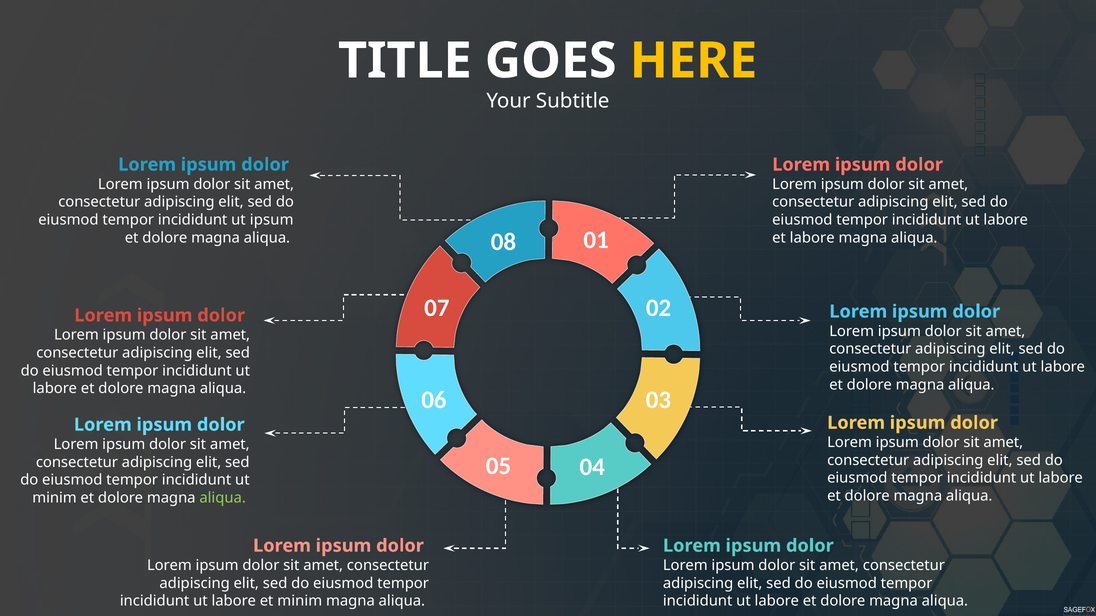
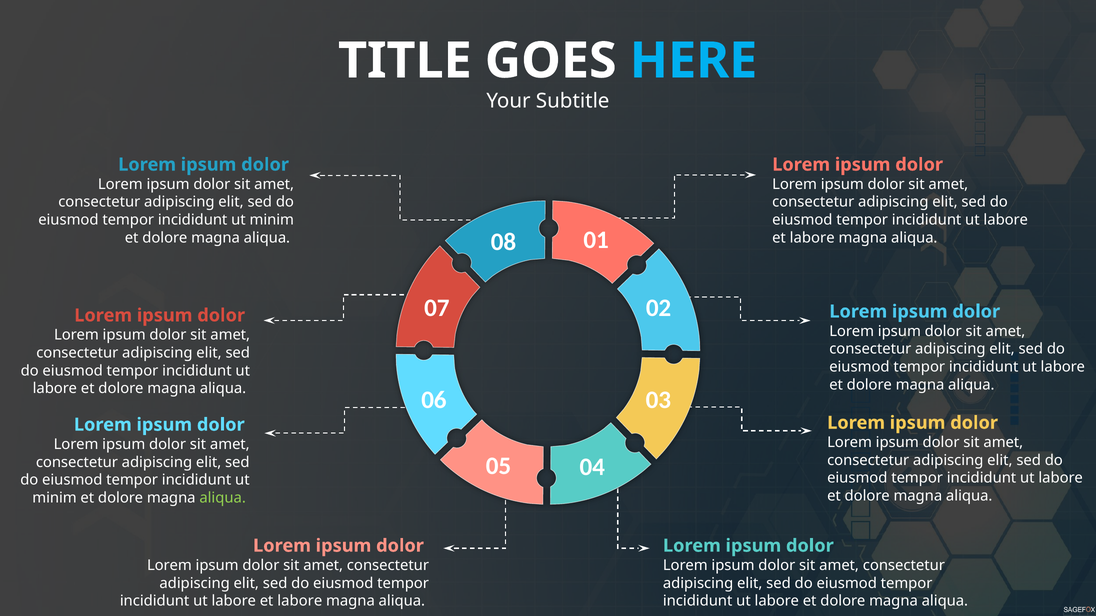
HERE colour: yellow -> light blue
ipsum at (272, 220): ipsum -> minim
minim at (300, 601): minim -> labore
